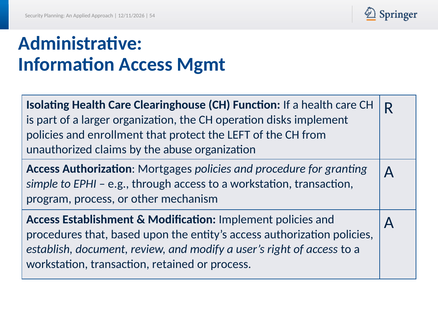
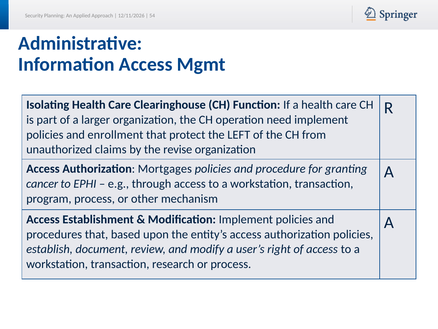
disks: disks -> need
abuse: abuse -> revise
simple: simple -> cancer
retained: retained -> research
